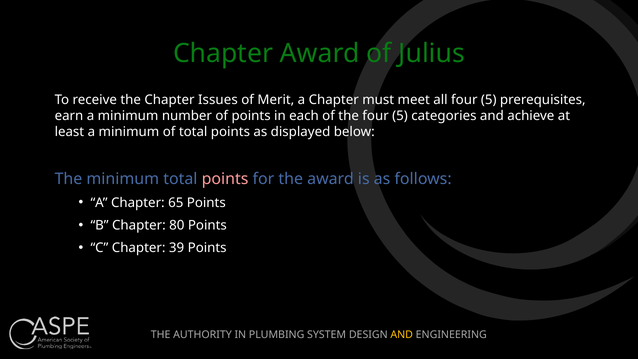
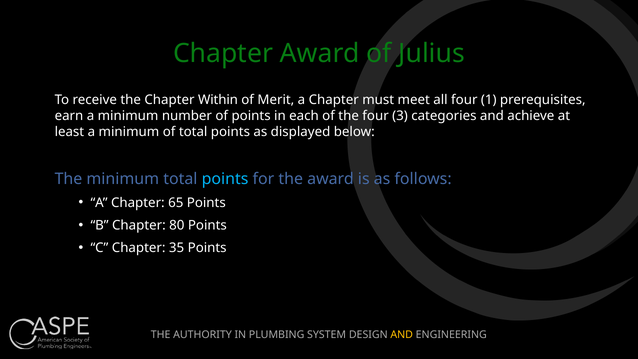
Issues: Issues -> Within
all four 5: 5 -> 1
the four 5: 5 -> 3
points at (225, 179) colour: pink -> light blue
39: 39 -> 35
